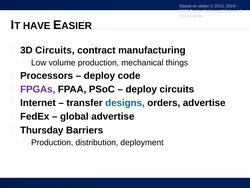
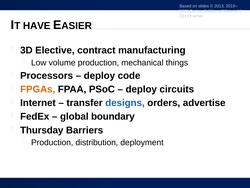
3D Circuits: Circuits -> Elective
FPGAs colour: purple -> orange
global advertise: advertise -> boundary
